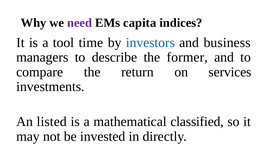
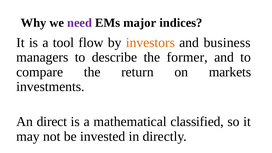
capita: capita -> major
time: time -> flow
investors colour: blue -> orange
services: services -> markets
listed: listed -> direct
